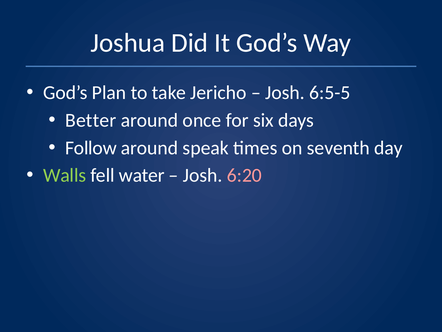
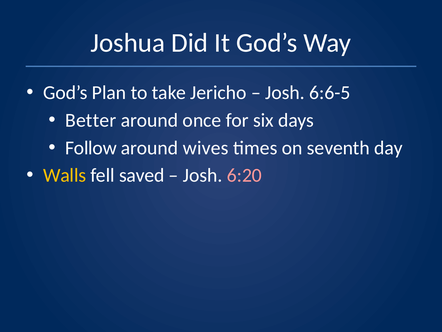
6:5-5: 6:5-5 -> 6:6-5
speak: speak -> wives
Walls colour: light green -> yellow
water: water -> saved
